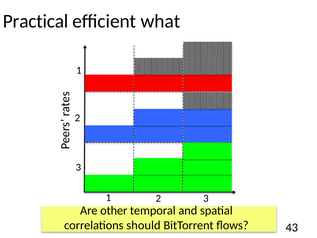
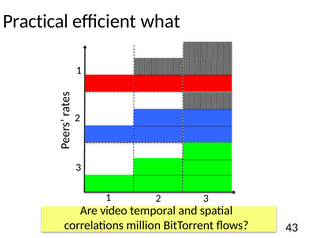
other: other -> video
should: should -> million
